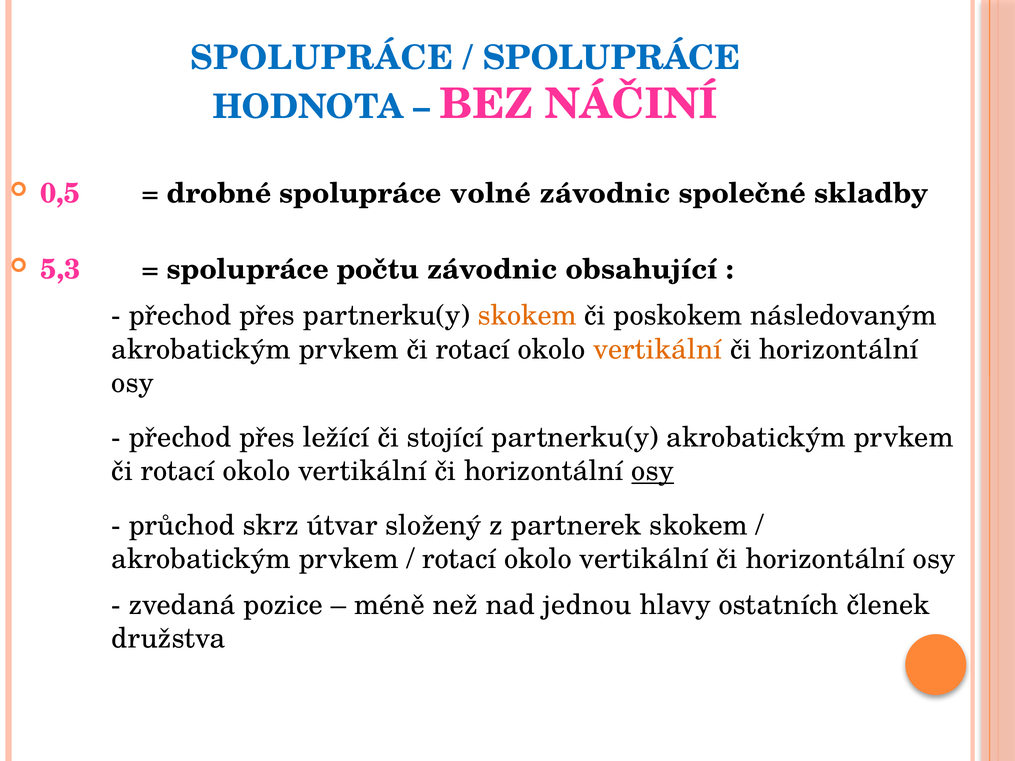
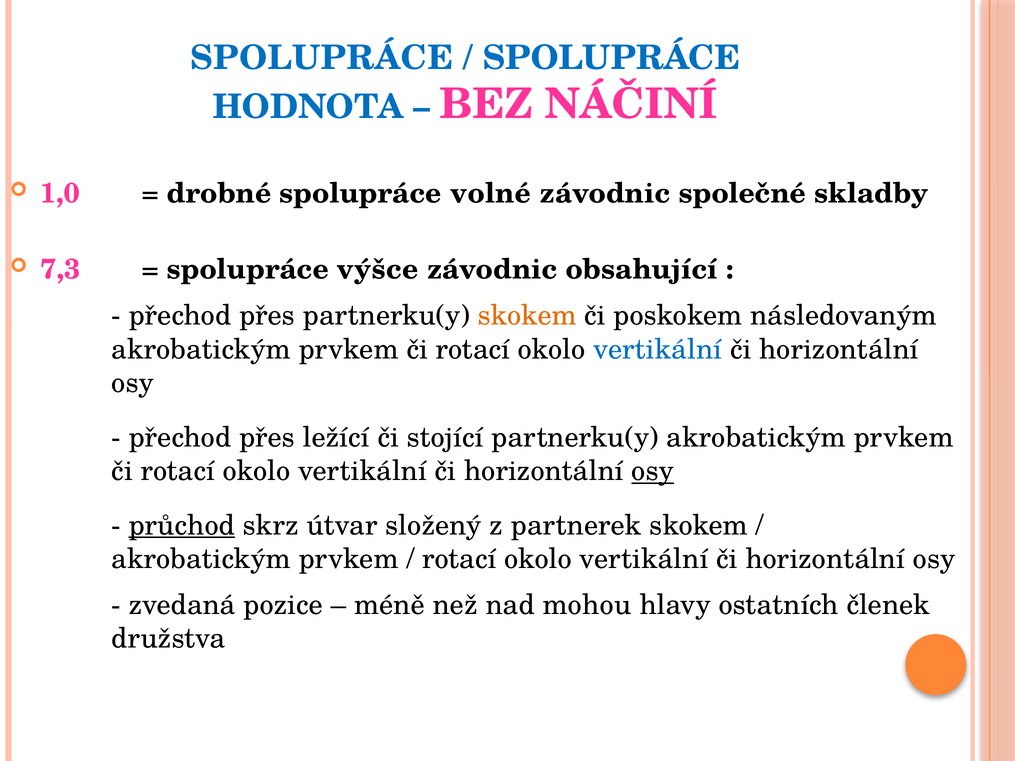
0,5: 0,5 -> 1,0
5,3: 5,3 -> 7,3
počtu: počtu -> výšce
vertikální at (658, 349) colour: orange -> blue
průchod underline: none -> present
jednou: jednou -> mohou
